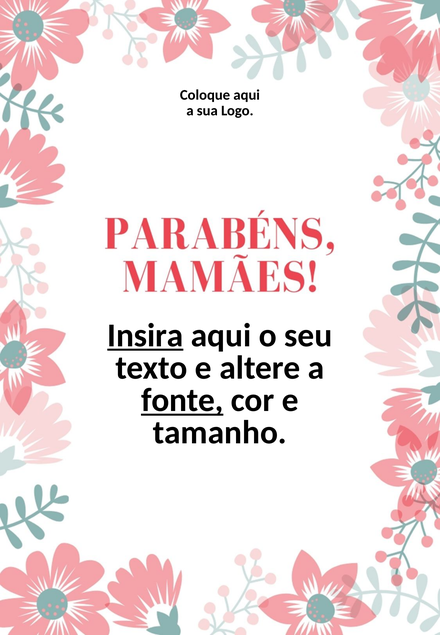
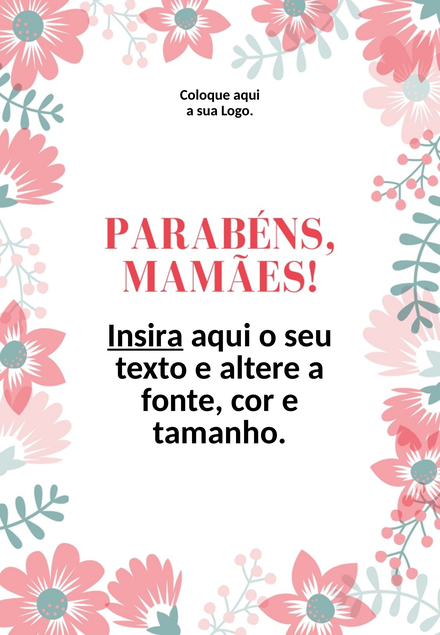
fonte underline: present -> none
